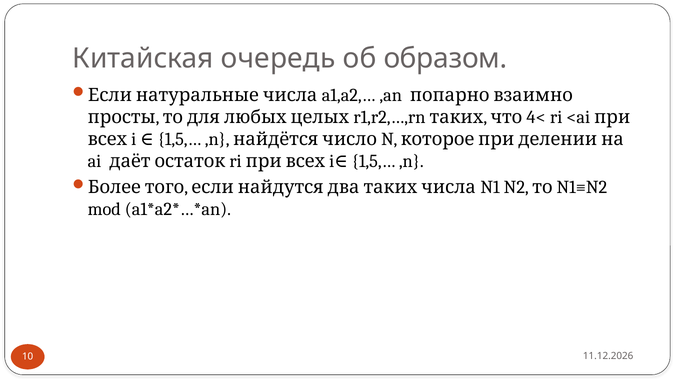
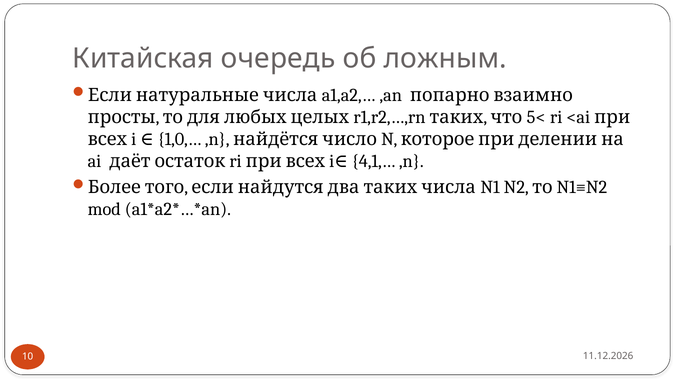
образом: образом -> ложным
4<: 4< -> 5<
всех i 1,5,…: 1,5,… -> 1,0,…
1,5,… at (374, 161): 1,5,… -> 4,1,…
